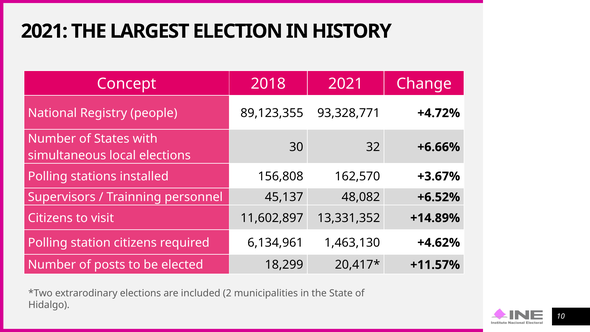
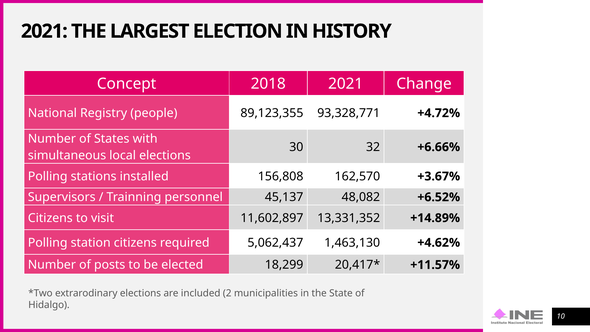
6,134,961: 6,134,961 -> 5,062,437
